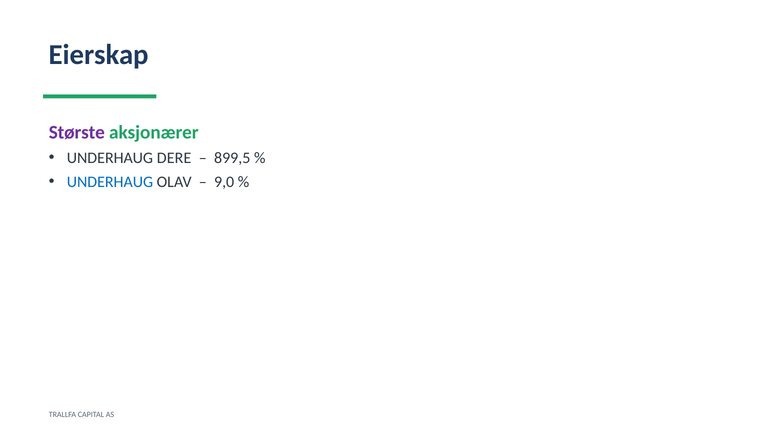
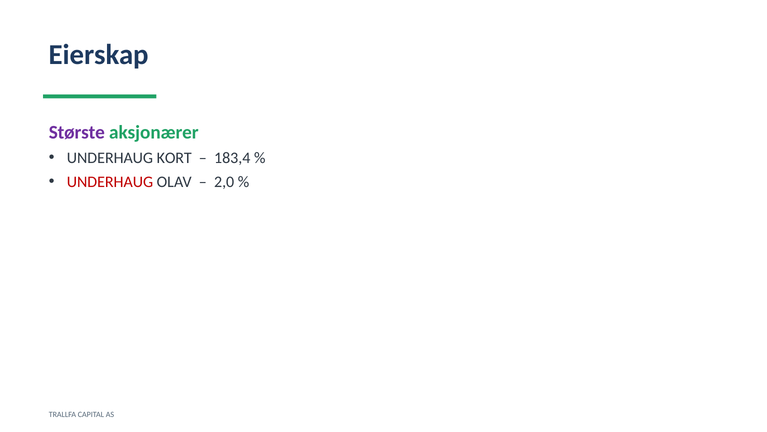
DERE: DERE -> KORT
899,5: 899,5 -> 183,4
UNDERHAUG at (110, 182) colour: blue -> red
9,0: 9,0 -> 2,0
